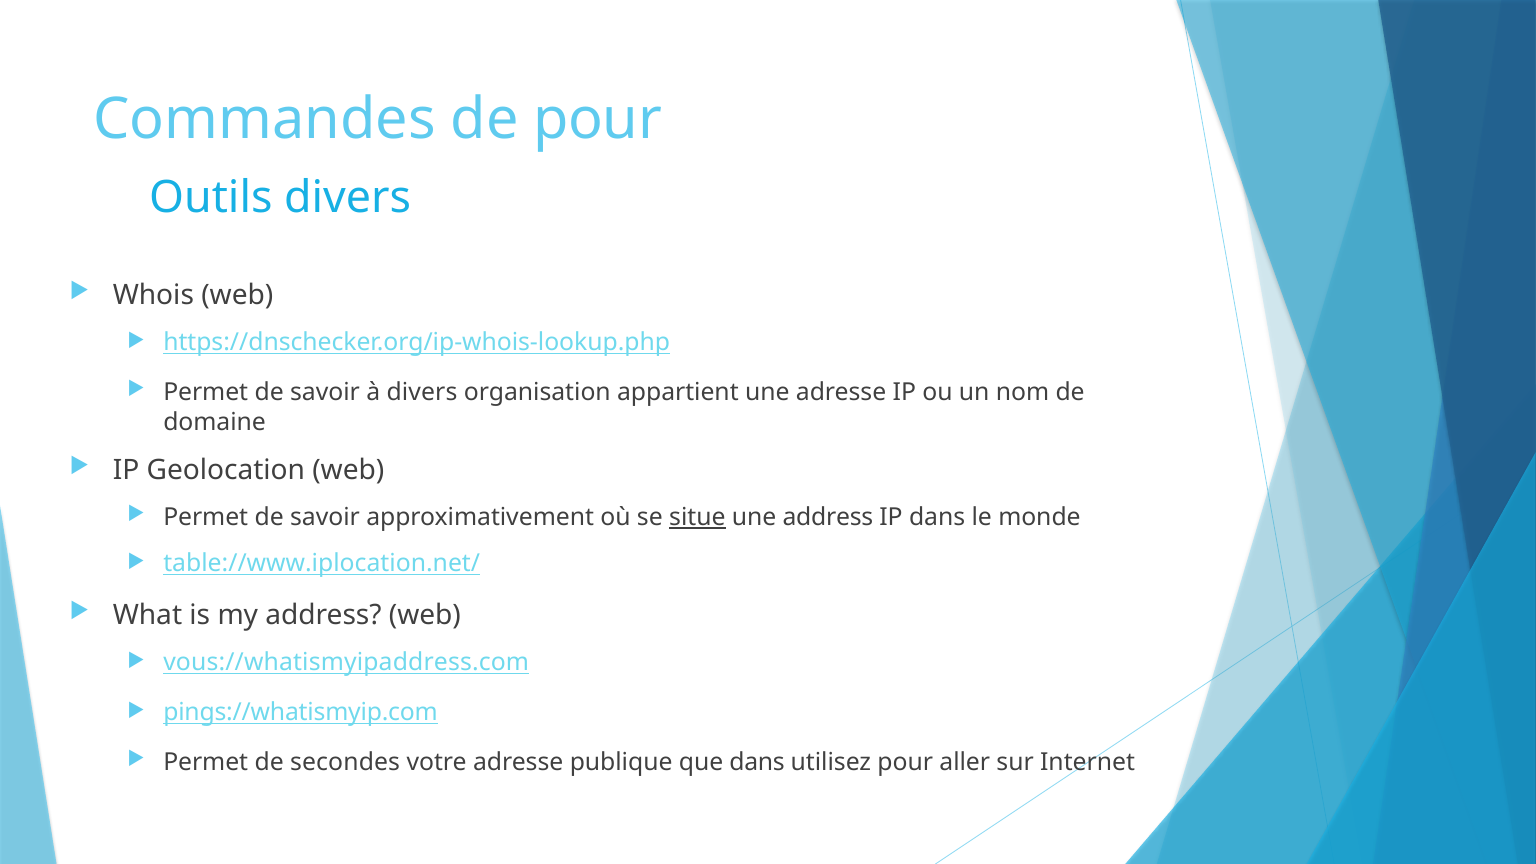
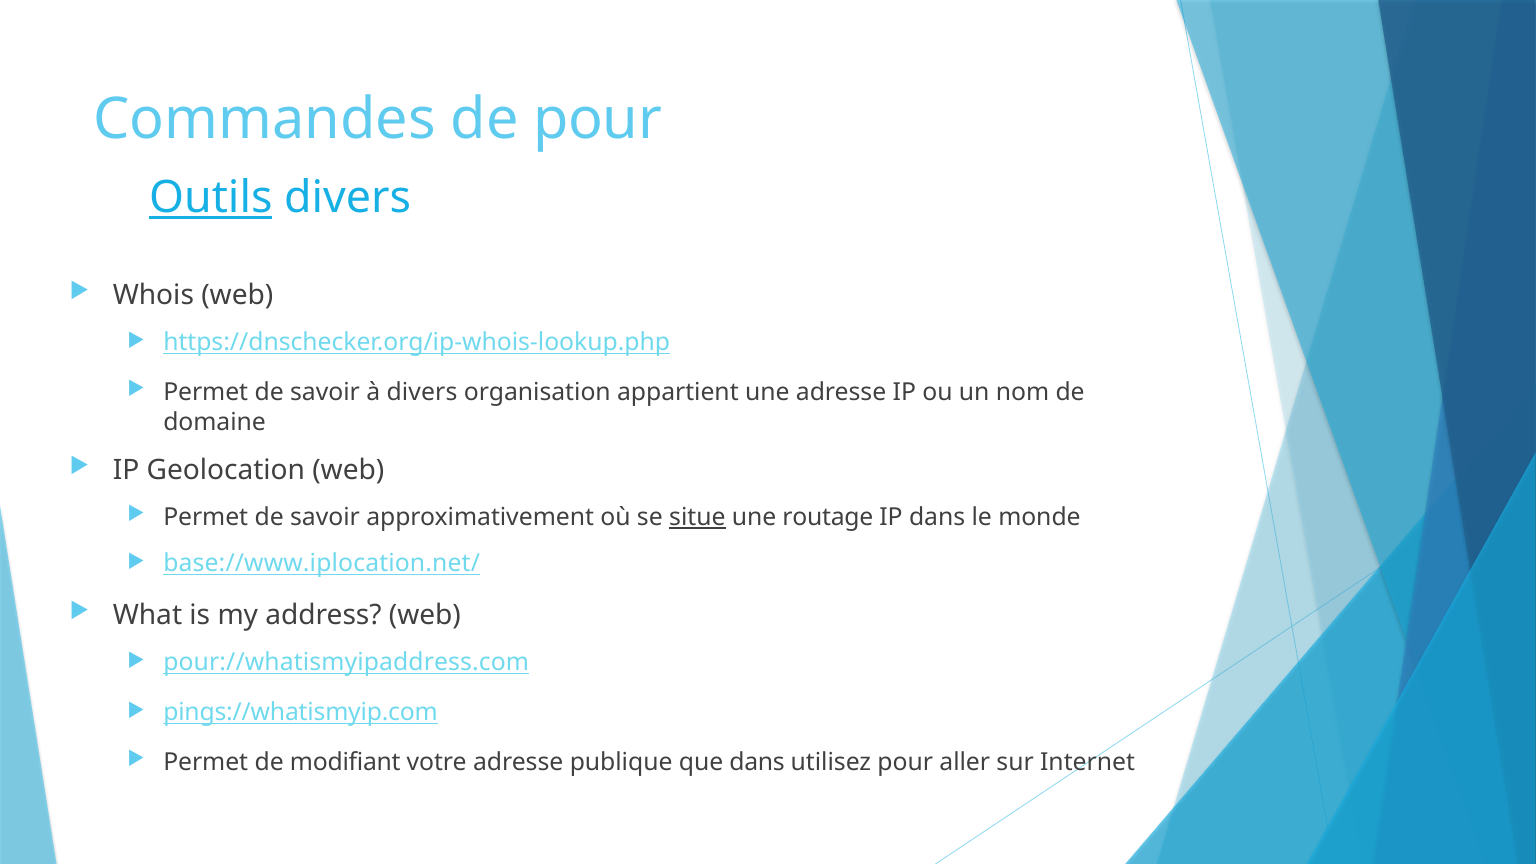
Outils underline: none -> present
une address: address -> routage
table://www.iplocation.net/: table://www.iplocation.net/ -> base://www.iplocation.net/
vous://whatismyipaddress.com: vous://whatismyipaddress.com -> pour://whatismyipaddress.com
secondes: secondes -> modifiant
